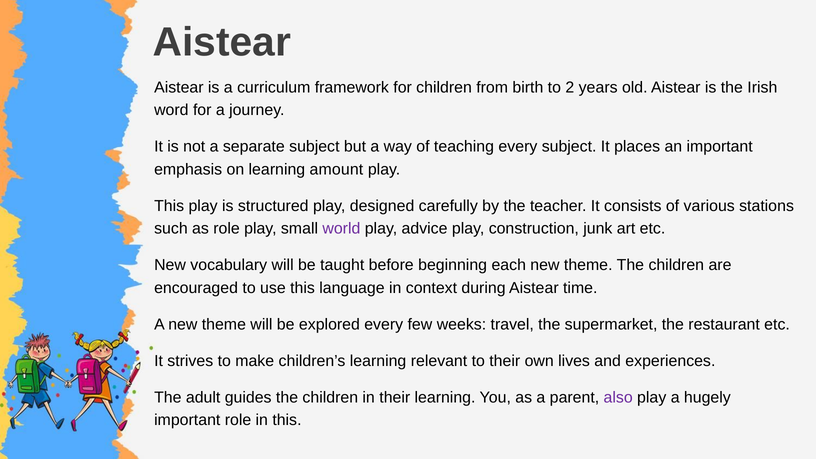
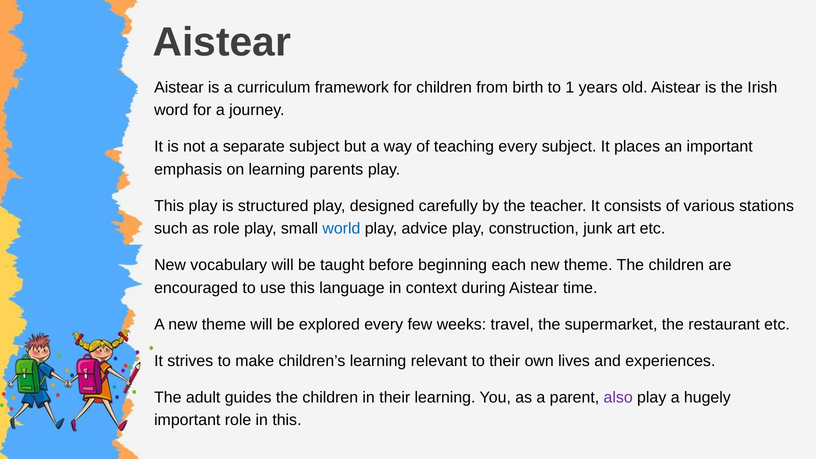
2: 2 -> 1
amount: amount -> parents
world colour: purple -> blue
